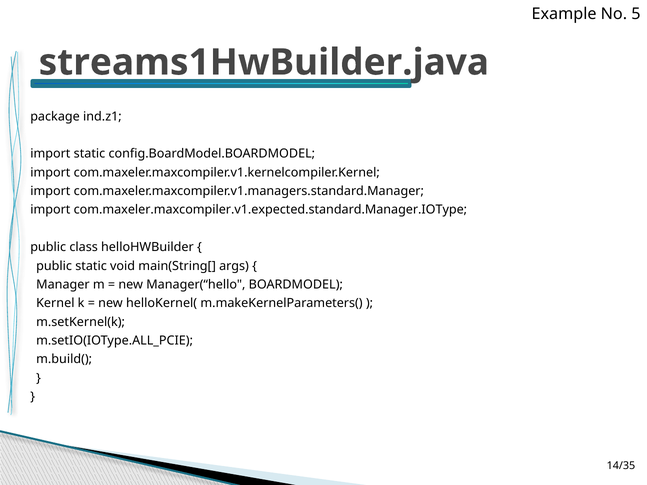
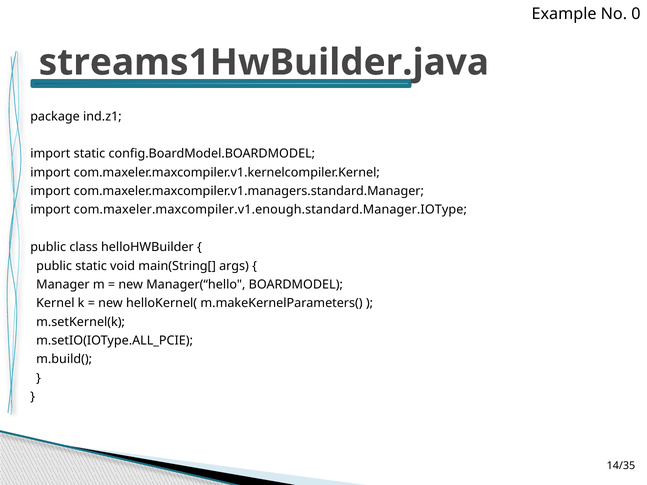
5: 5 -> 0
com.maxeler.maxcompiler.v1.expected.standard.Manager.IOType: com.maxeler.maxcompiler.v1.expected.standard.Manager.IOType -> com.maxeler.maxcompiler.v1.enough.standard.Manager.IOType
